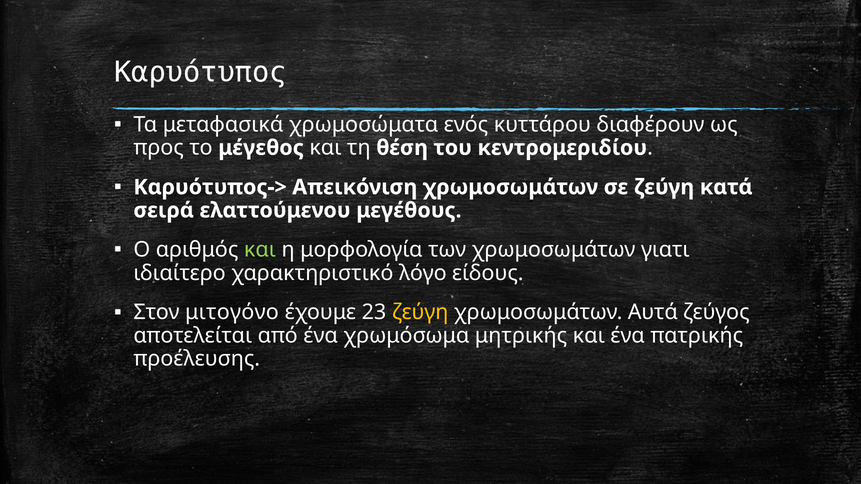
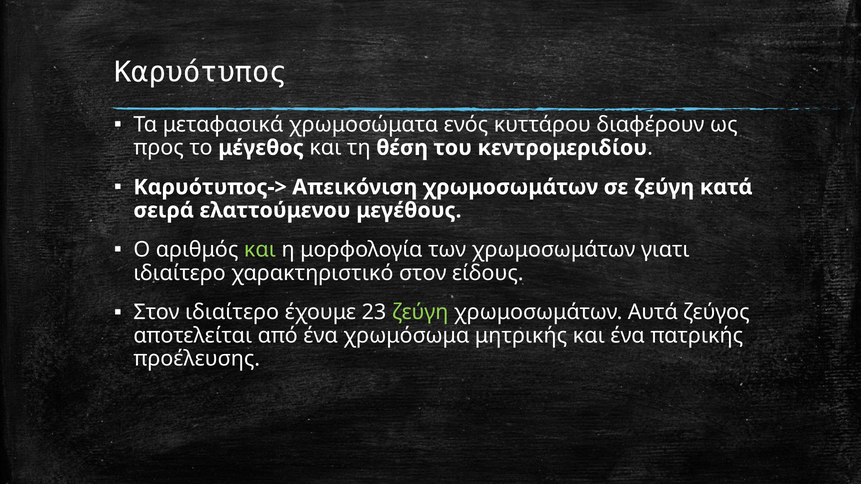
χαρακτηριστικό λόγο: λόγο -> στον
Στον μιτογόνο: μιτογόνο -> ιδιαίτερο
ζεύγη at (420, 313) colour: yellow -> light green
